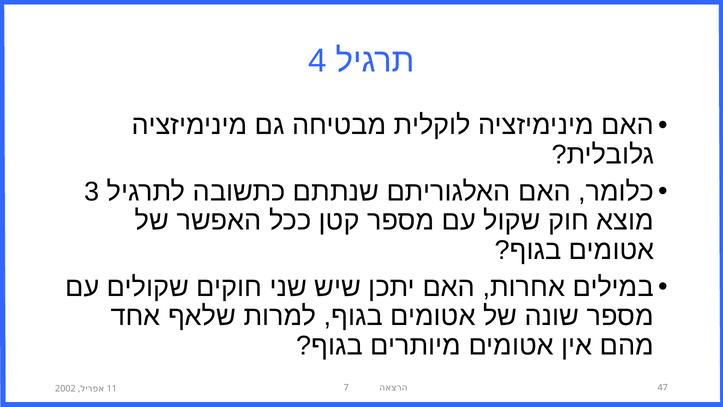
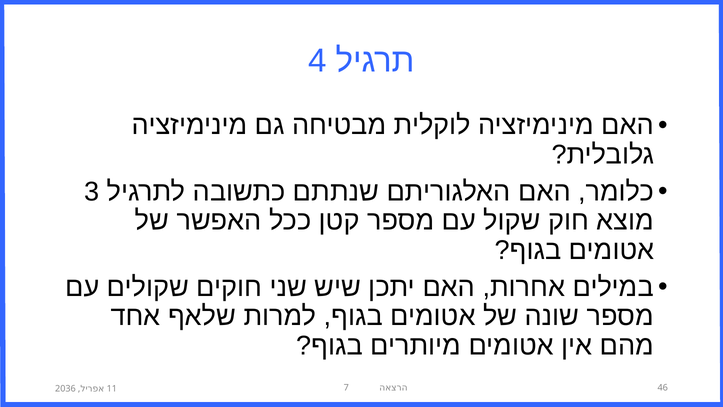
47: 47 -> 46
2002: 2002 -> 2036
